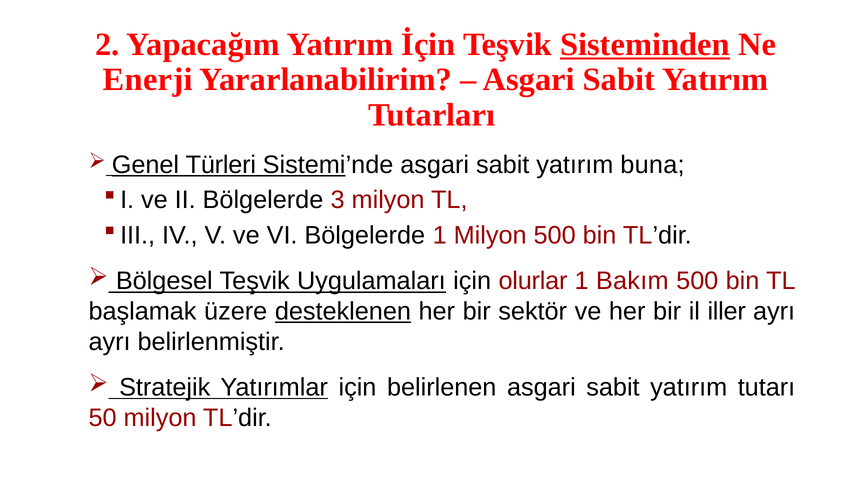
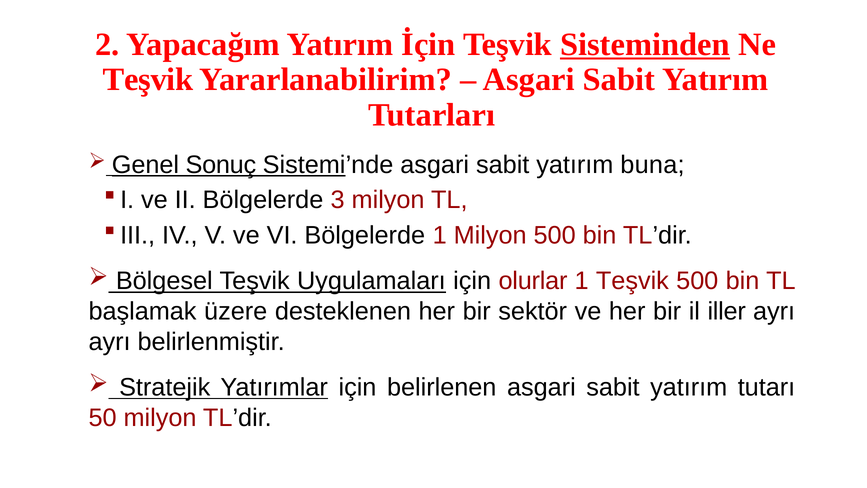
Enerji at (148, 80): Enerji -> Teşvik
Türleri: Türleri -> Sonuç
1 Bakım: Bakım -> Teşvik
desteklenen underline: present -> none
